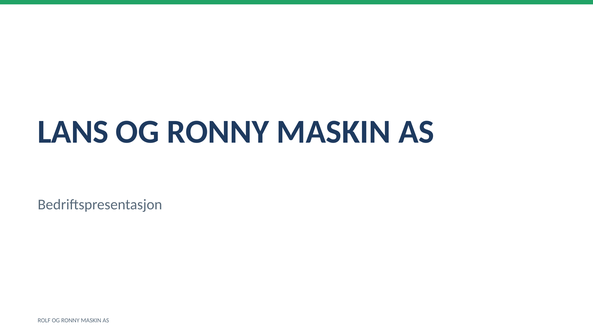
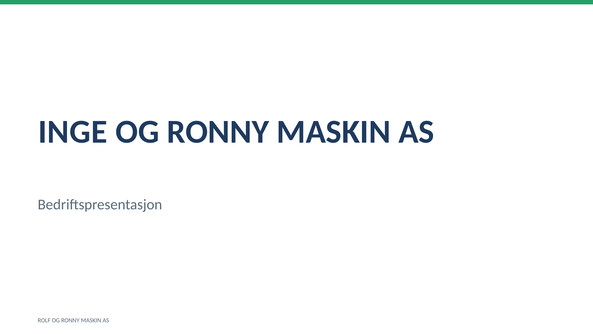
LANS: LANS -> INGE
